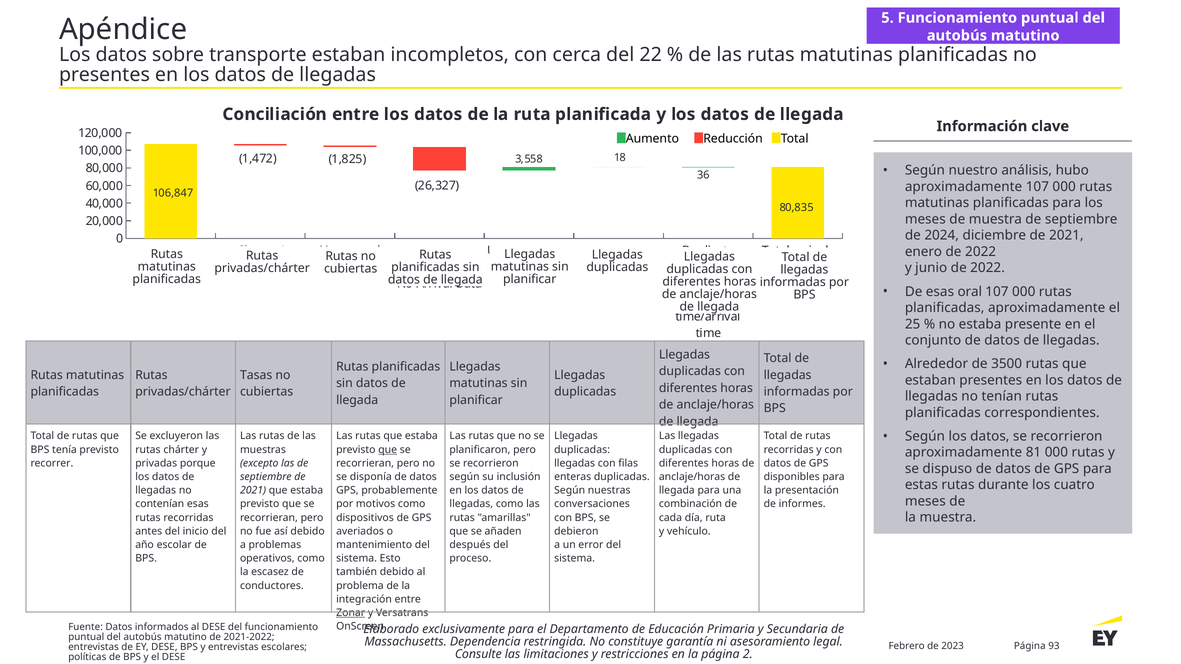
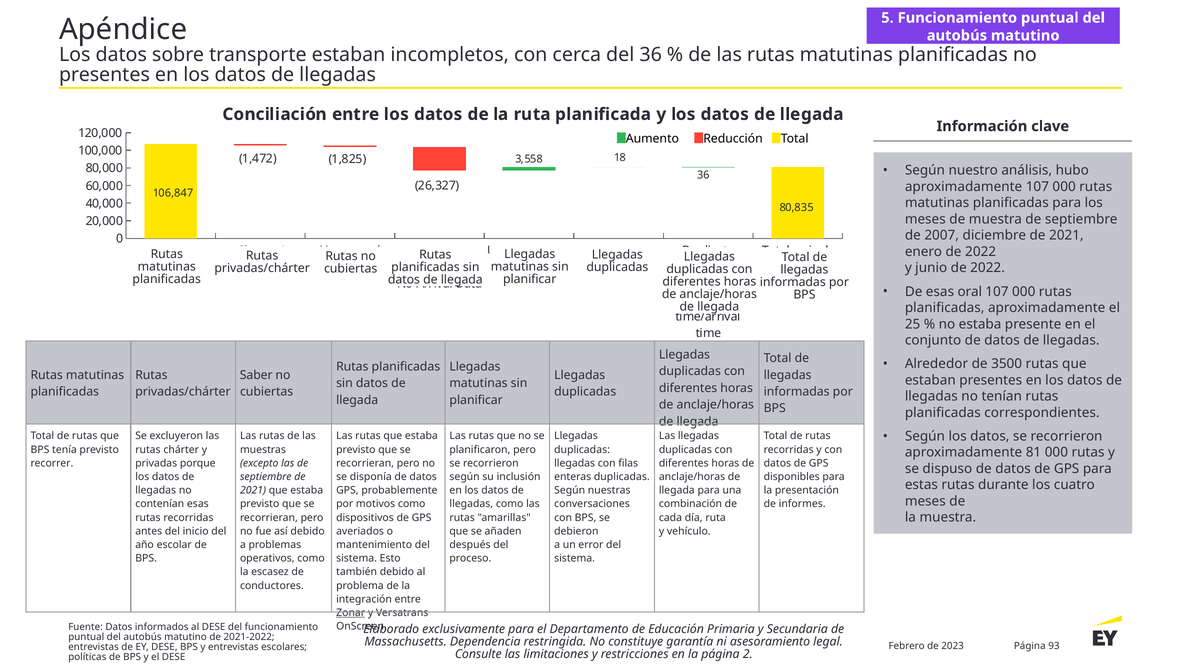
del 22: 22 -> 36
2024: 2024 -> 2007
Tasas: Tasas -> Saber
que at (388, 450) underline: present -> none
